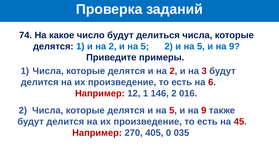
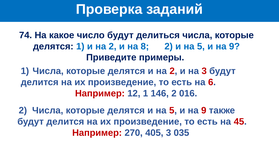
5 at (145, 46): 5 -> 8
405 0: 0 -> 3
